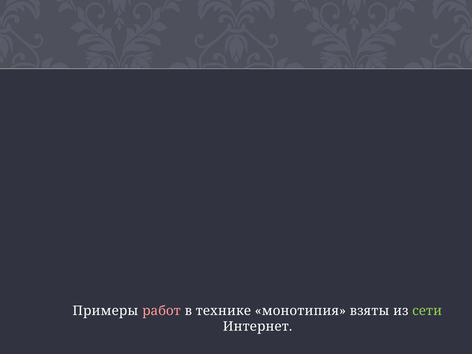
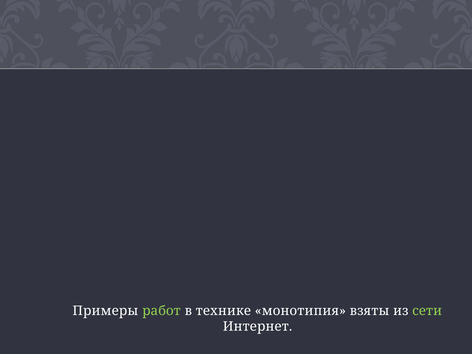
работ colour: pink -> light green
